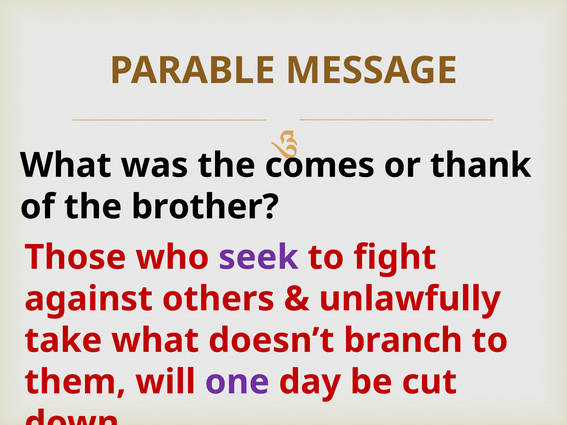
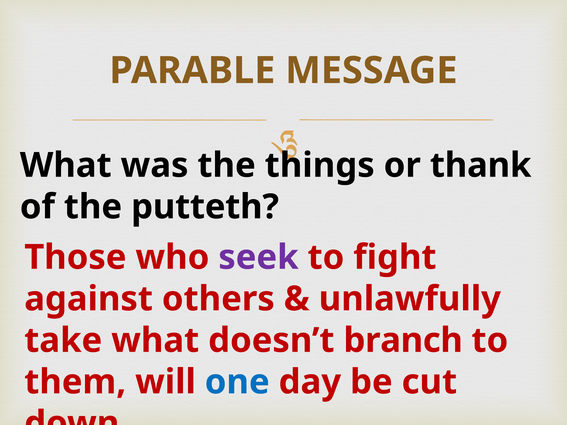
comes: comes -> things
brother: brother -> putteth
one colour: purple -> blue
